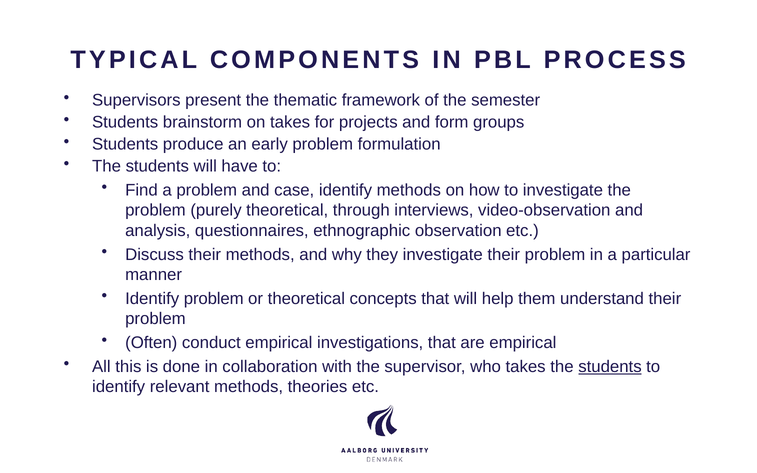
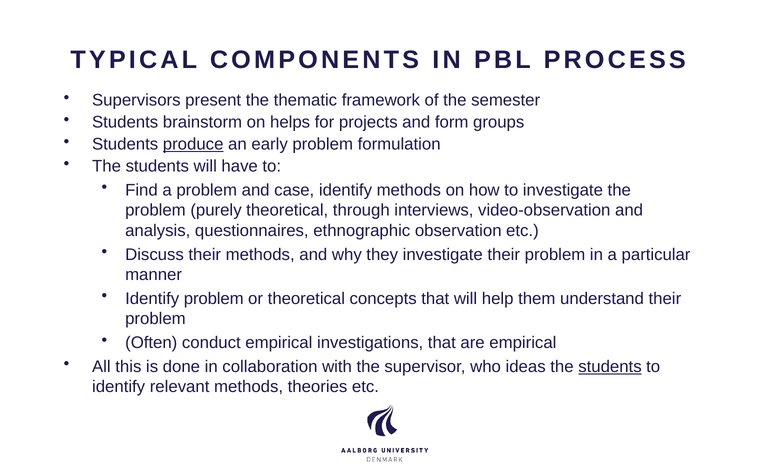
on takes: takes -> helps
produce underline: none -> present
who takes: takes -> ideas
